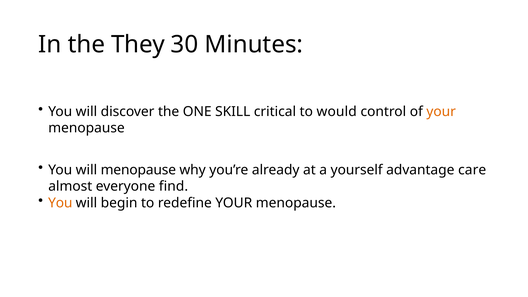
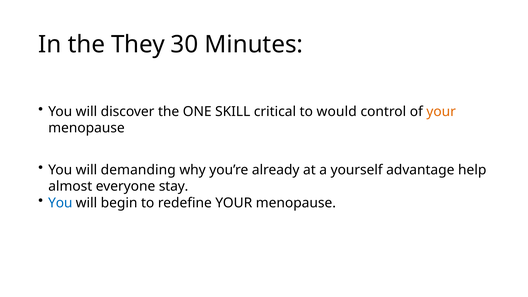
will menopause: menopause -> demanding
care: care -> help
find: find -> stay
You at (60, 203) colour: orange -> blue
